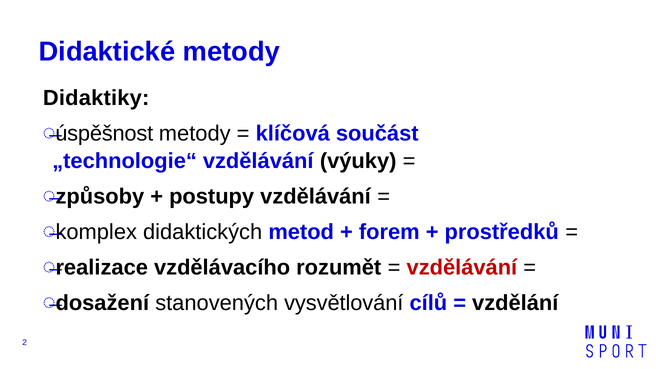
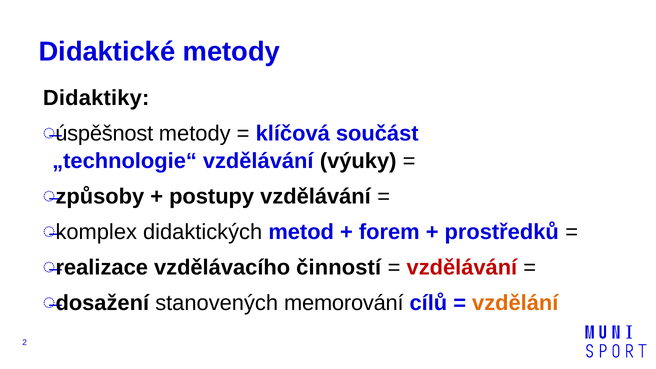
rozumět: rozumět -> činností
vysvětlování: vysvětlování -> memorování
vzdělání colour: black -> orange
